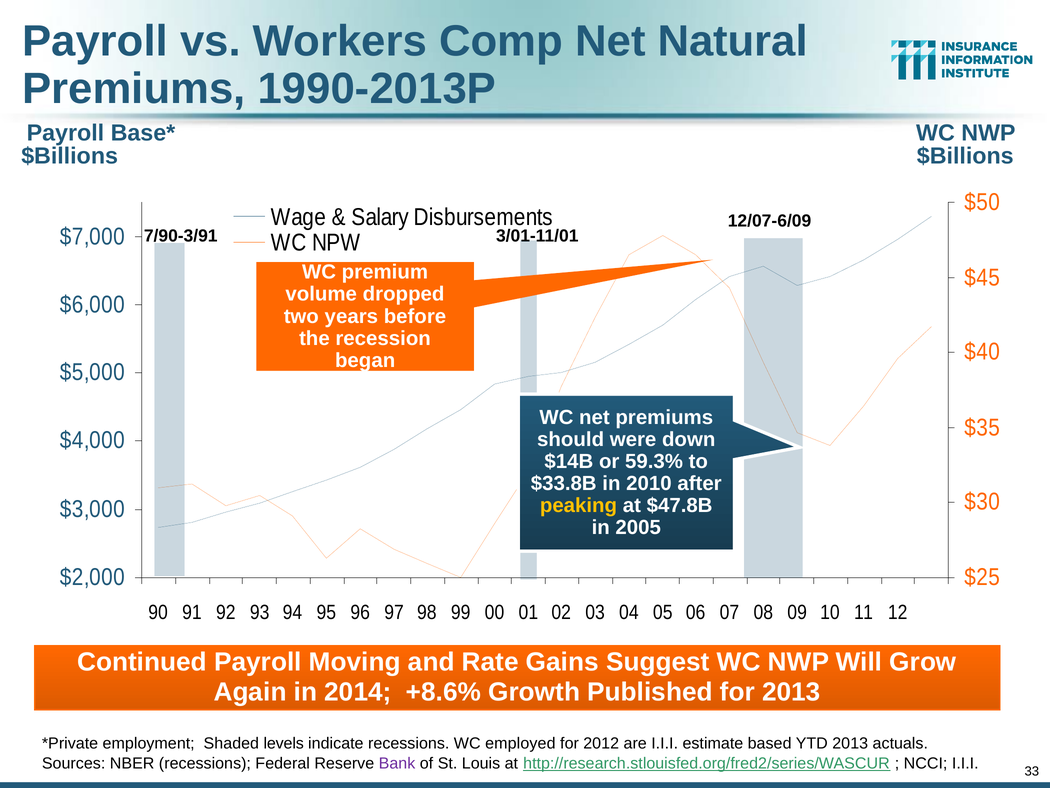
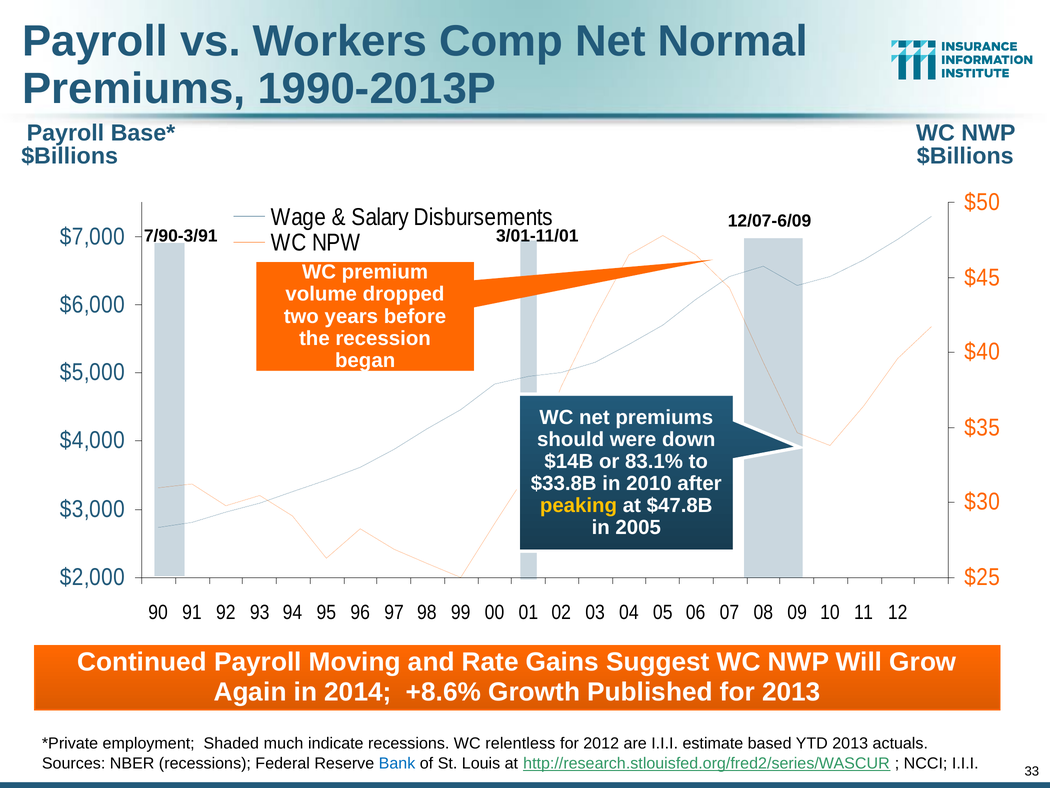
Natural: Natural -> Normal
59.3%: 59.3% -> 83.1%
levels: levels -> much
employed: employed -> relentless
Bank colour: purple -> blue
